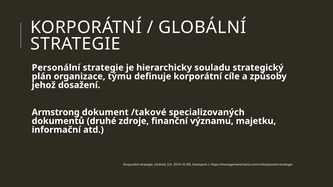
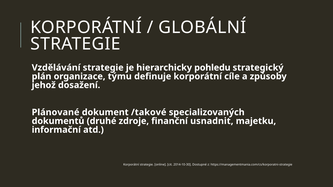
Personální: Personální -> Vzdělávání
souladu: souladu -> pohledu
Armstrong: Armstrong -> Plánované
významu: významu -> usnadnit
